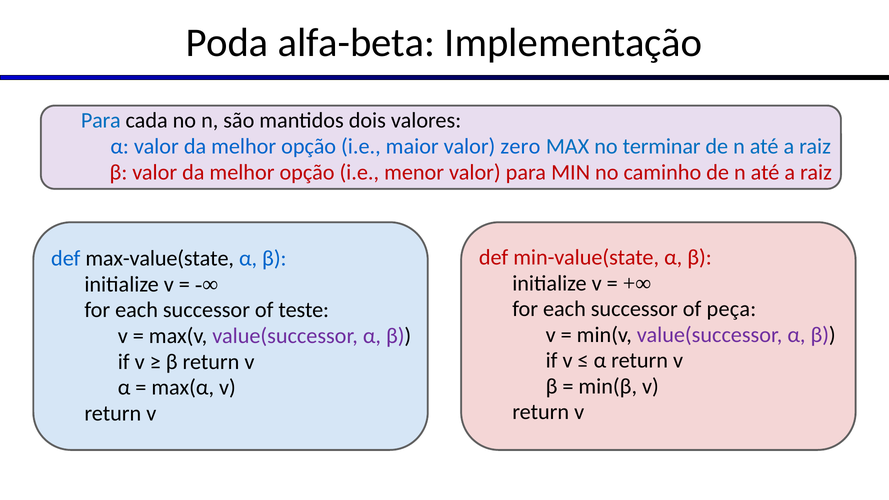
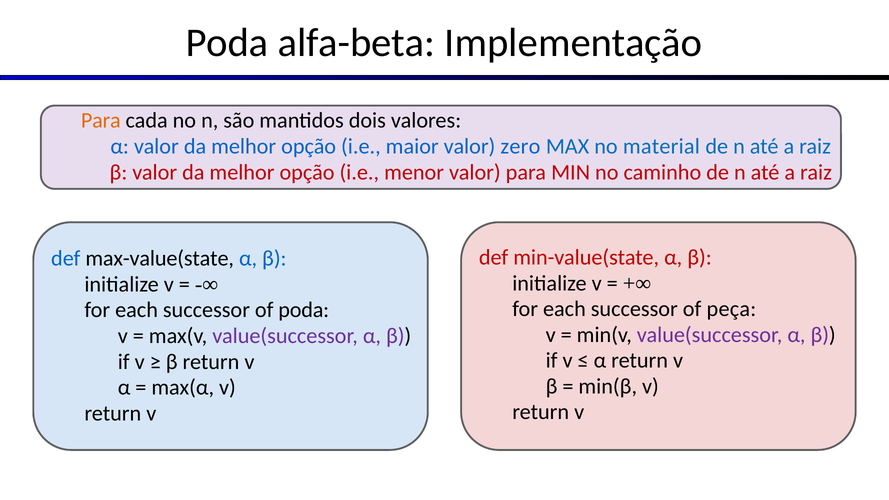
Para at (101, 121) colour: blue -> orange
terminar: terminar -> material
of teste: teste -> poda
